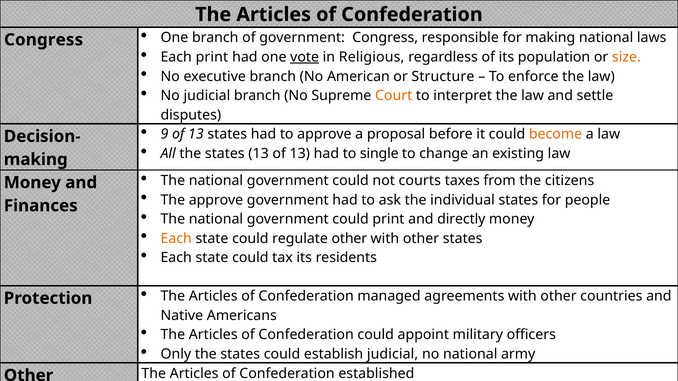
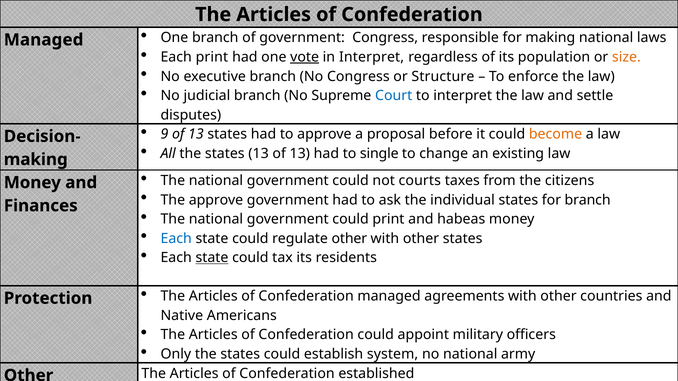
Congress at (44, 40): Congress -> Managed
in Religious: Religious -> Interpret
No American: American -> Congress
Court colour: orange -> blue
for people: people -> branch
directly: directly -> habeas
Each at (176, 239) colour: orange -> blue
state at (212, 258) underline: none -> present
establish judicial: judicial -> system
